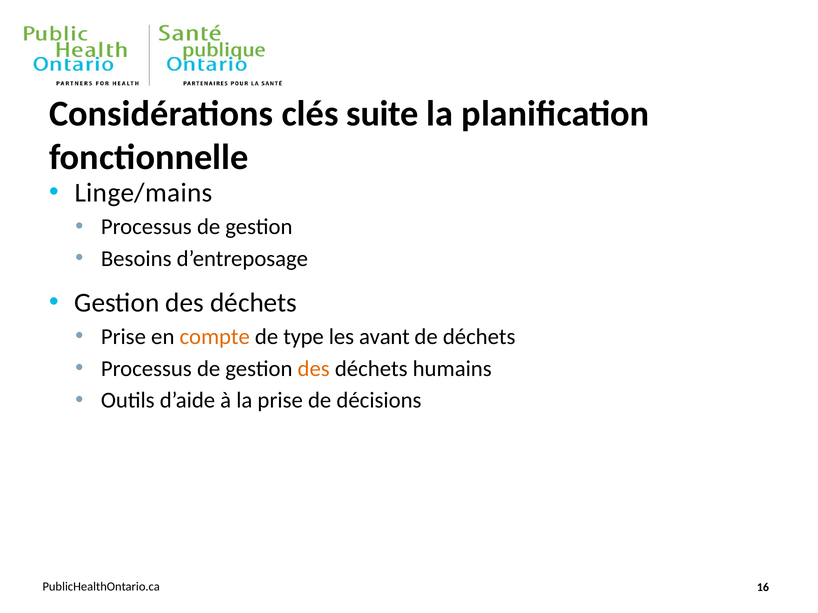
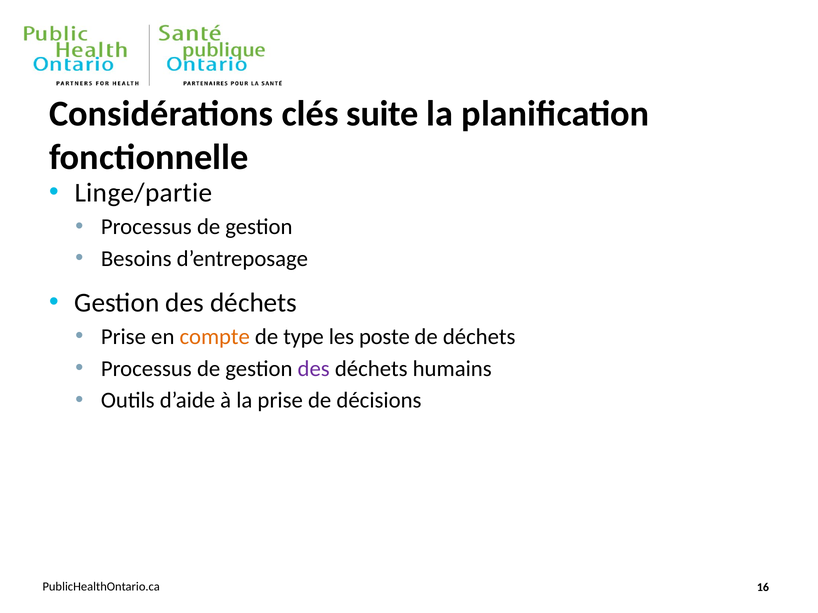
Linge/mains: Linge/mains -> Linge/partie
avant: avant -> poste
des at (314, 369) colour: orange -> purple
